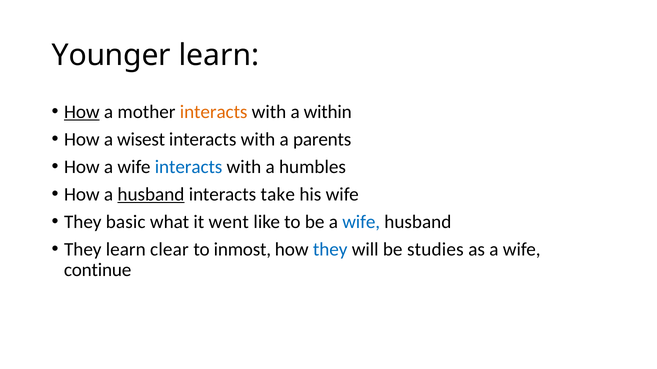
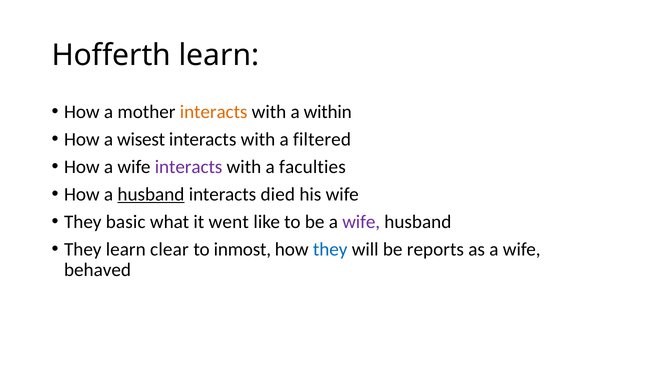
Younger: Younger -> Hofferth
How at (82, 112) underline: present -> none
parents: parents -> filtered
interacts at (189, 167) colour: blue -> purple
humbles: humbles -> faculties
take: take -> died
wife at (361, 222) colour: blue -> purple
studies: studies -> reports
continue: continue -> behaved
